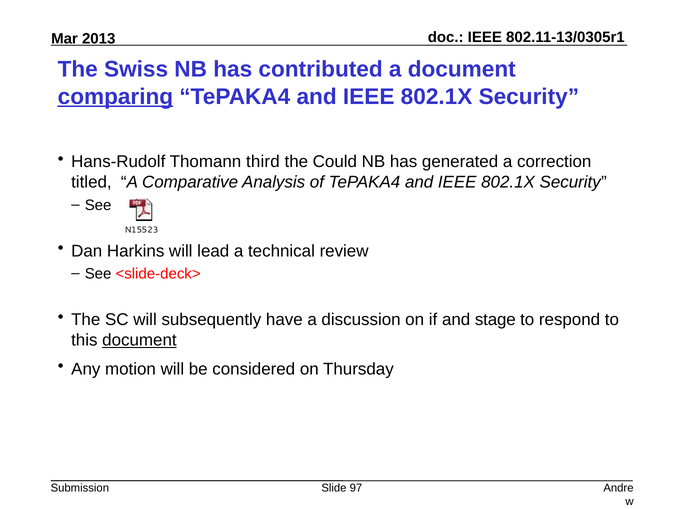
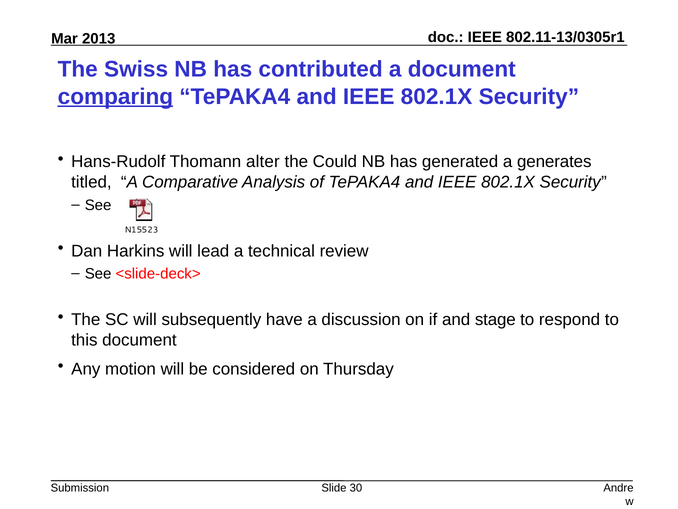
third: third -> alter
correction: correction -> generates
document at (139, 340) underline: present -> none
97: 97 -> 30
